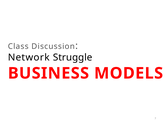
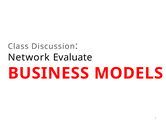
Struggle: Struggle -> Evaluate
